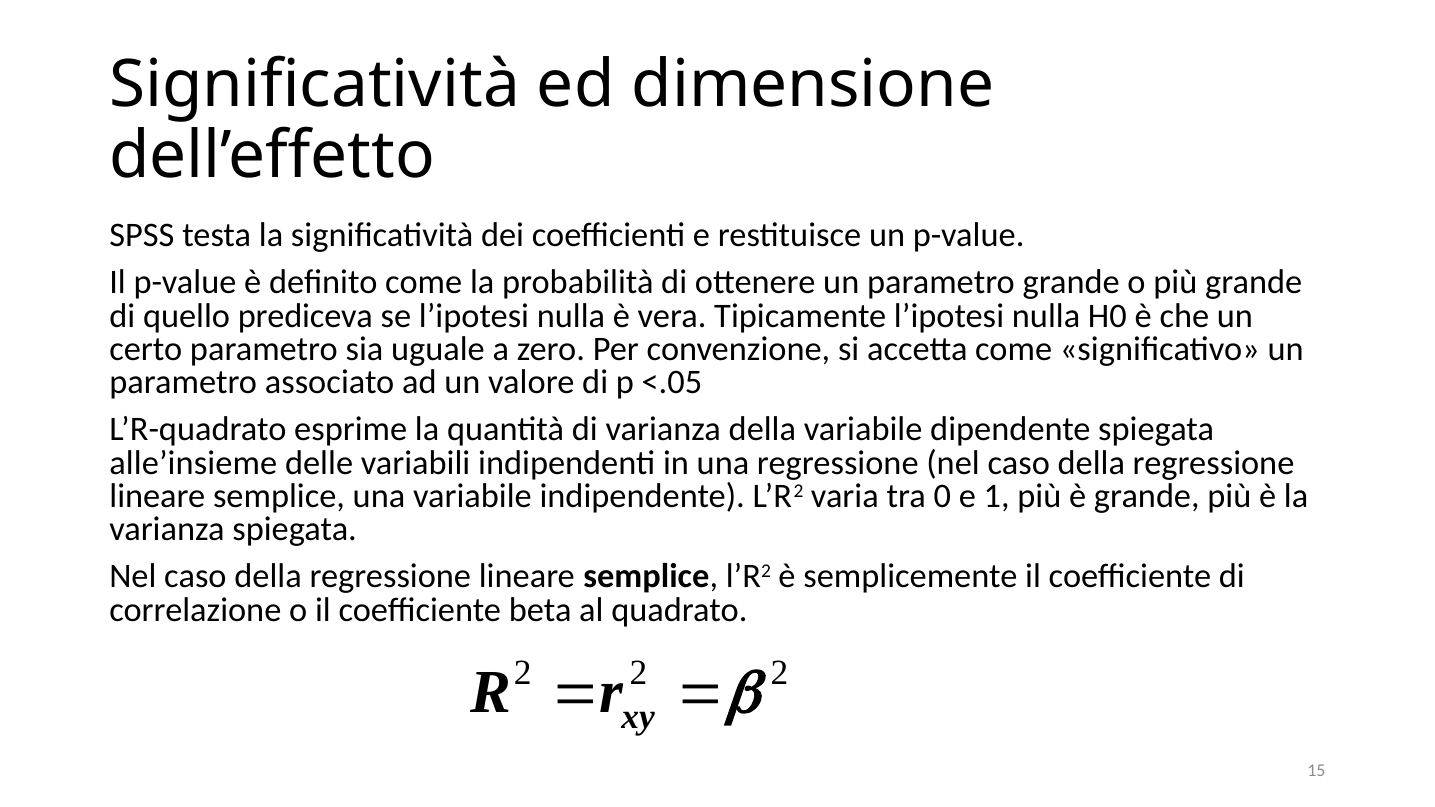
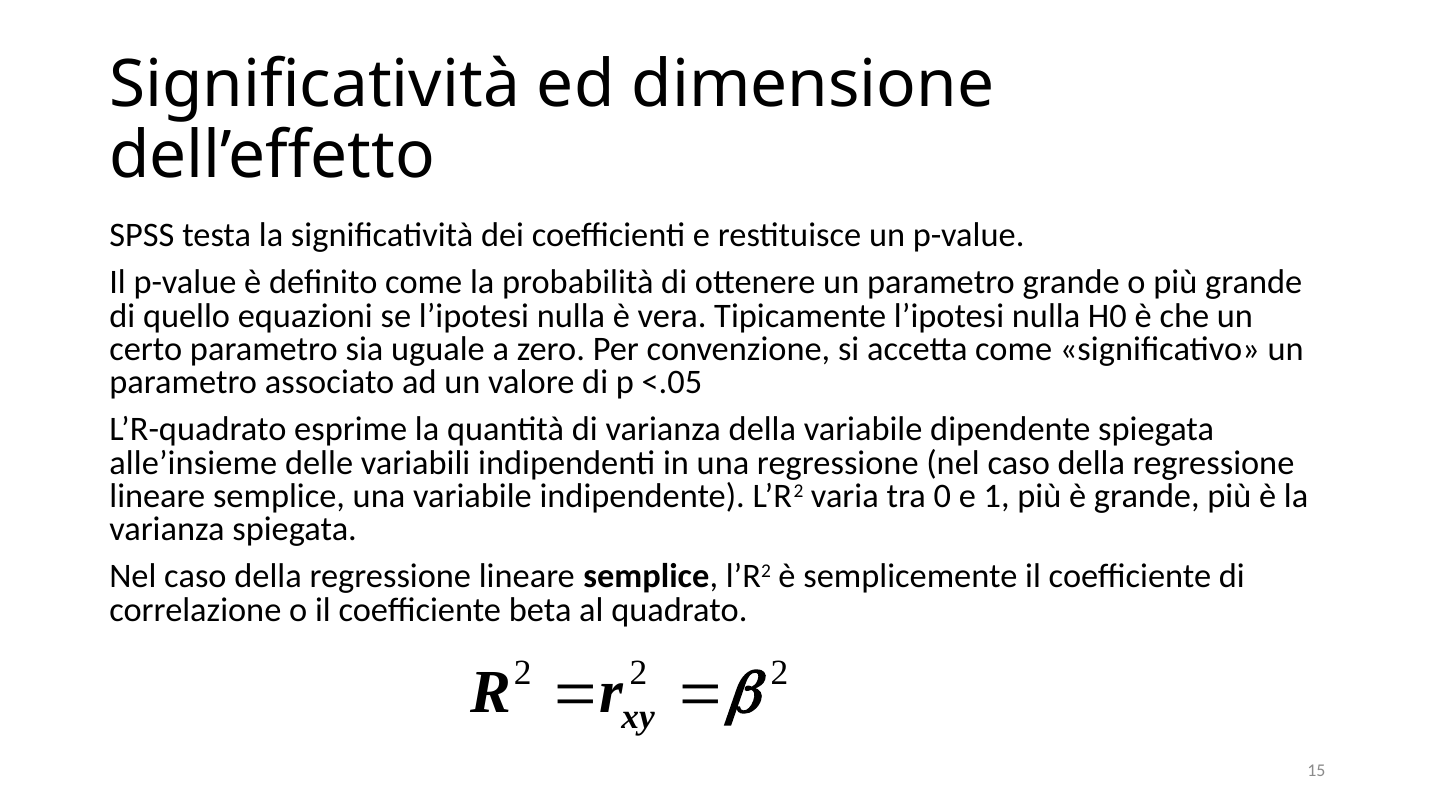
prediceva: prediceva -> equazioni
